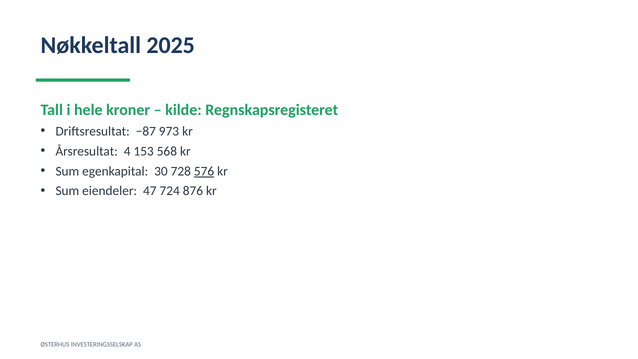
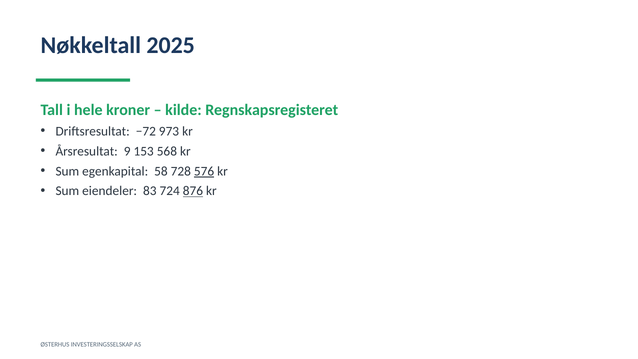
−87: −87 -> −72
4: 4 -> 9
30: 30 -> 58
47: 47 -> 83
876 underline: none -> present
